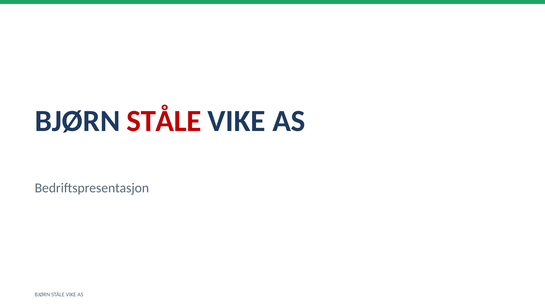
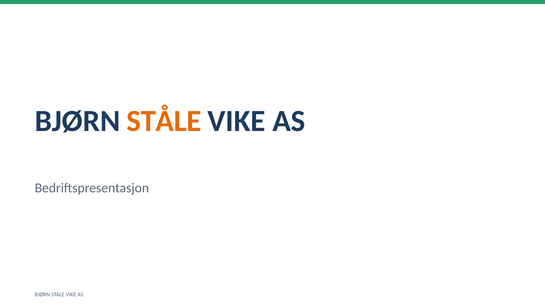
STÅLE at (164, 121) colour: red -> orange
